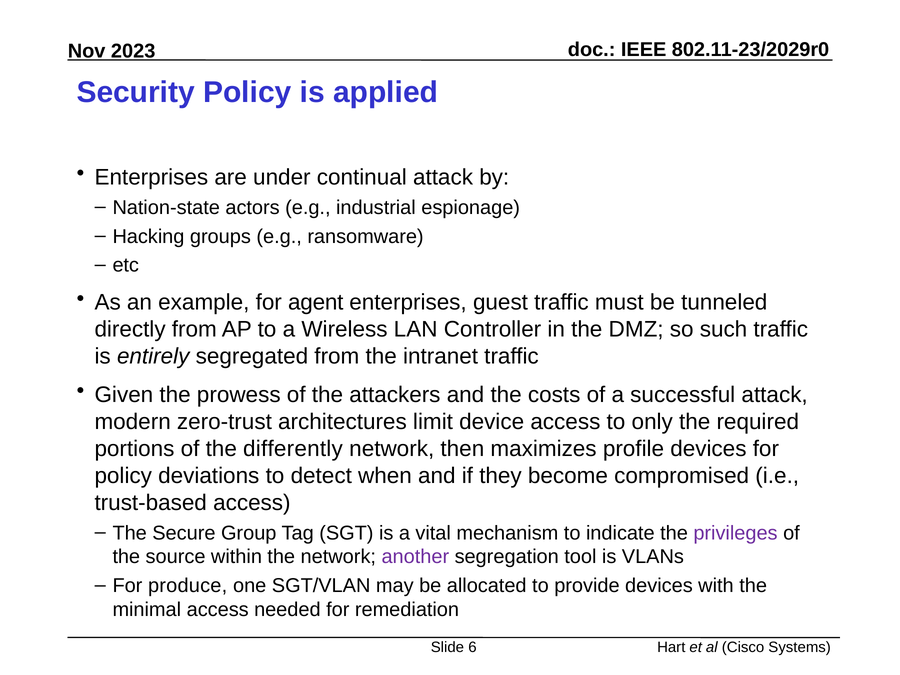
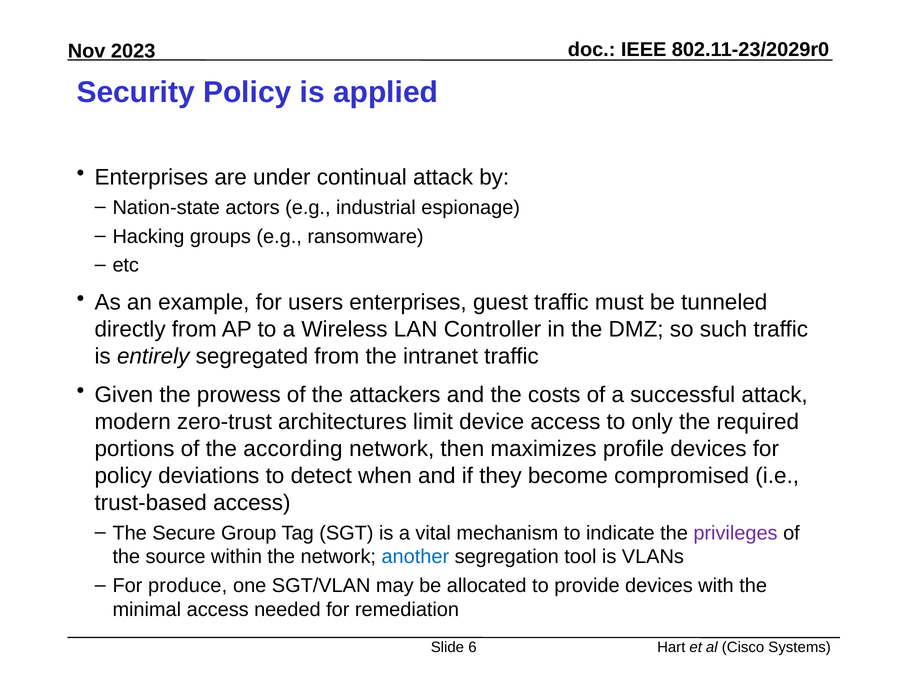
agent: agent -> users
differently: differently -> according
another colour: purple -> blue
